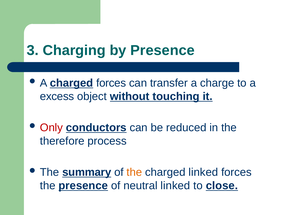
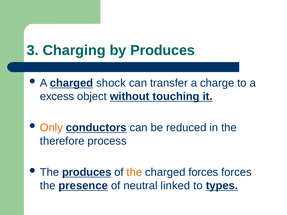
by Presence: Presence -> Produces
charged forces: forces -> shock
Only colour: red -> orange
The summary: summary -> produces
charged linked: linked -> forces
close: close -> types
